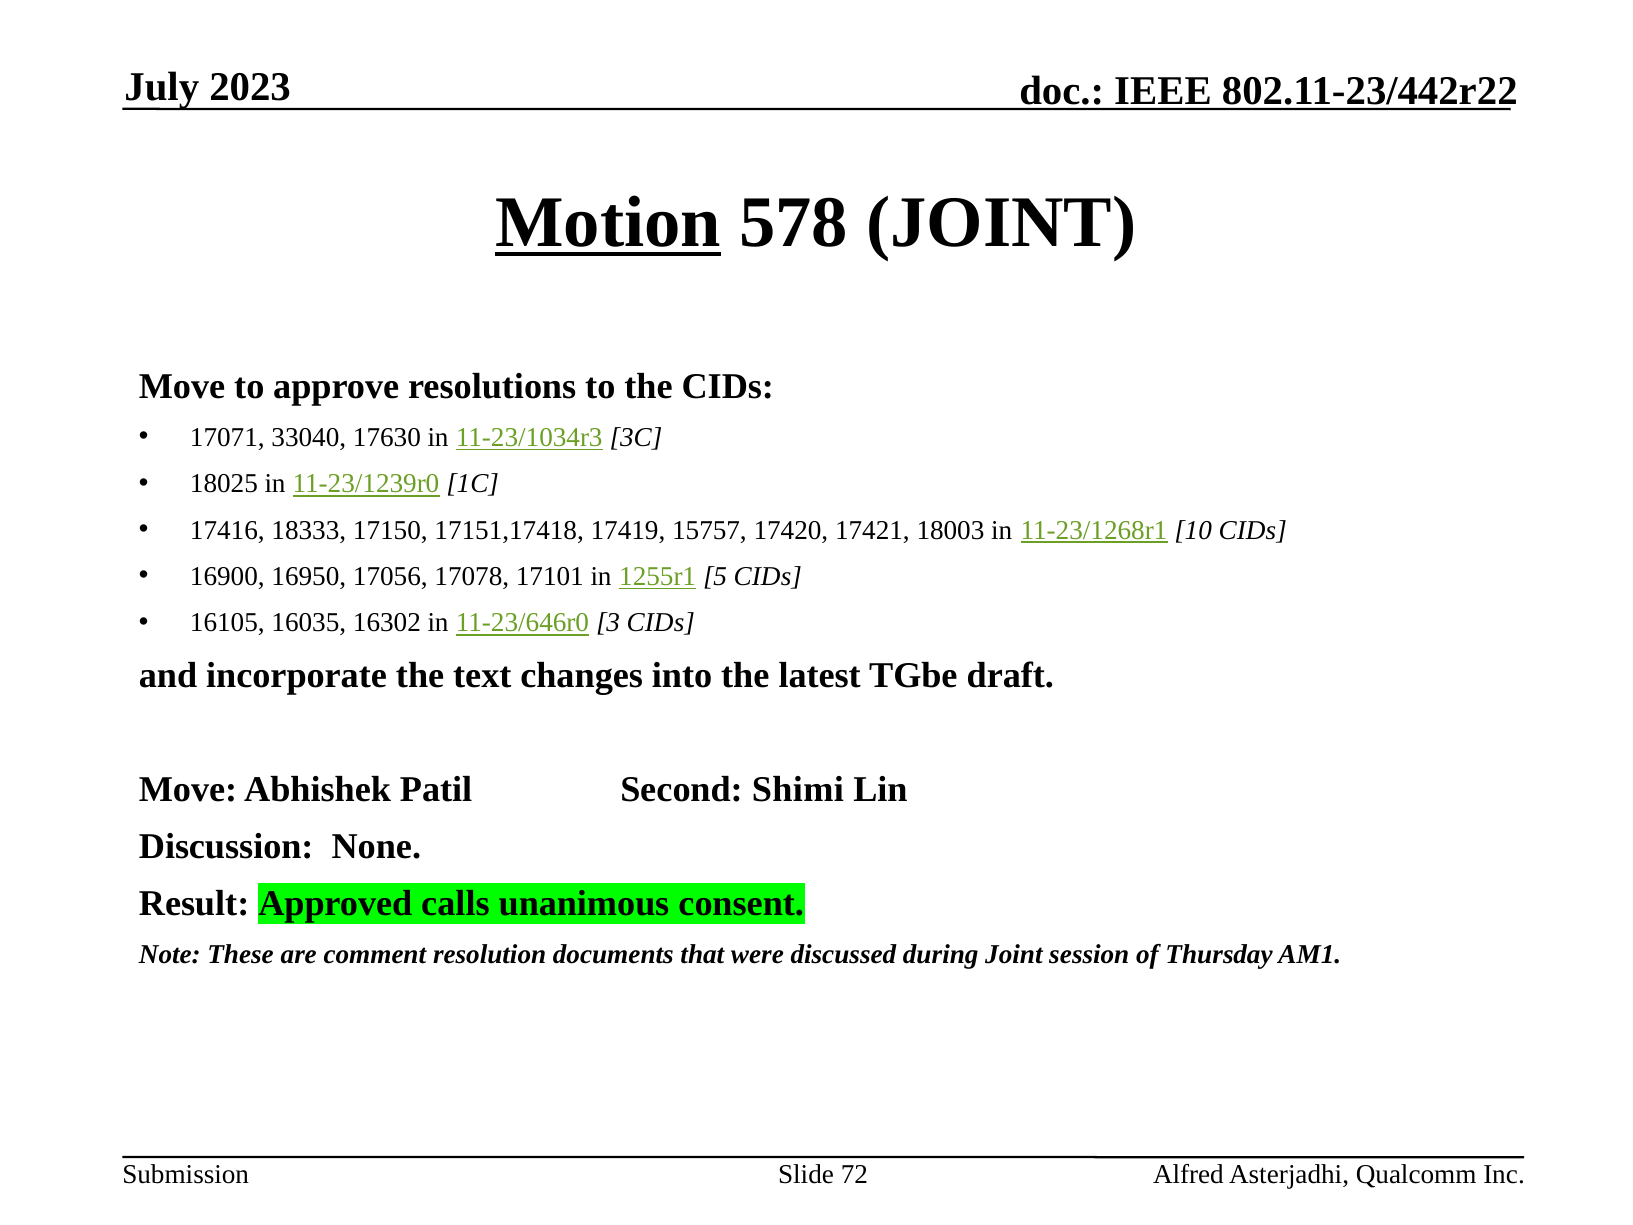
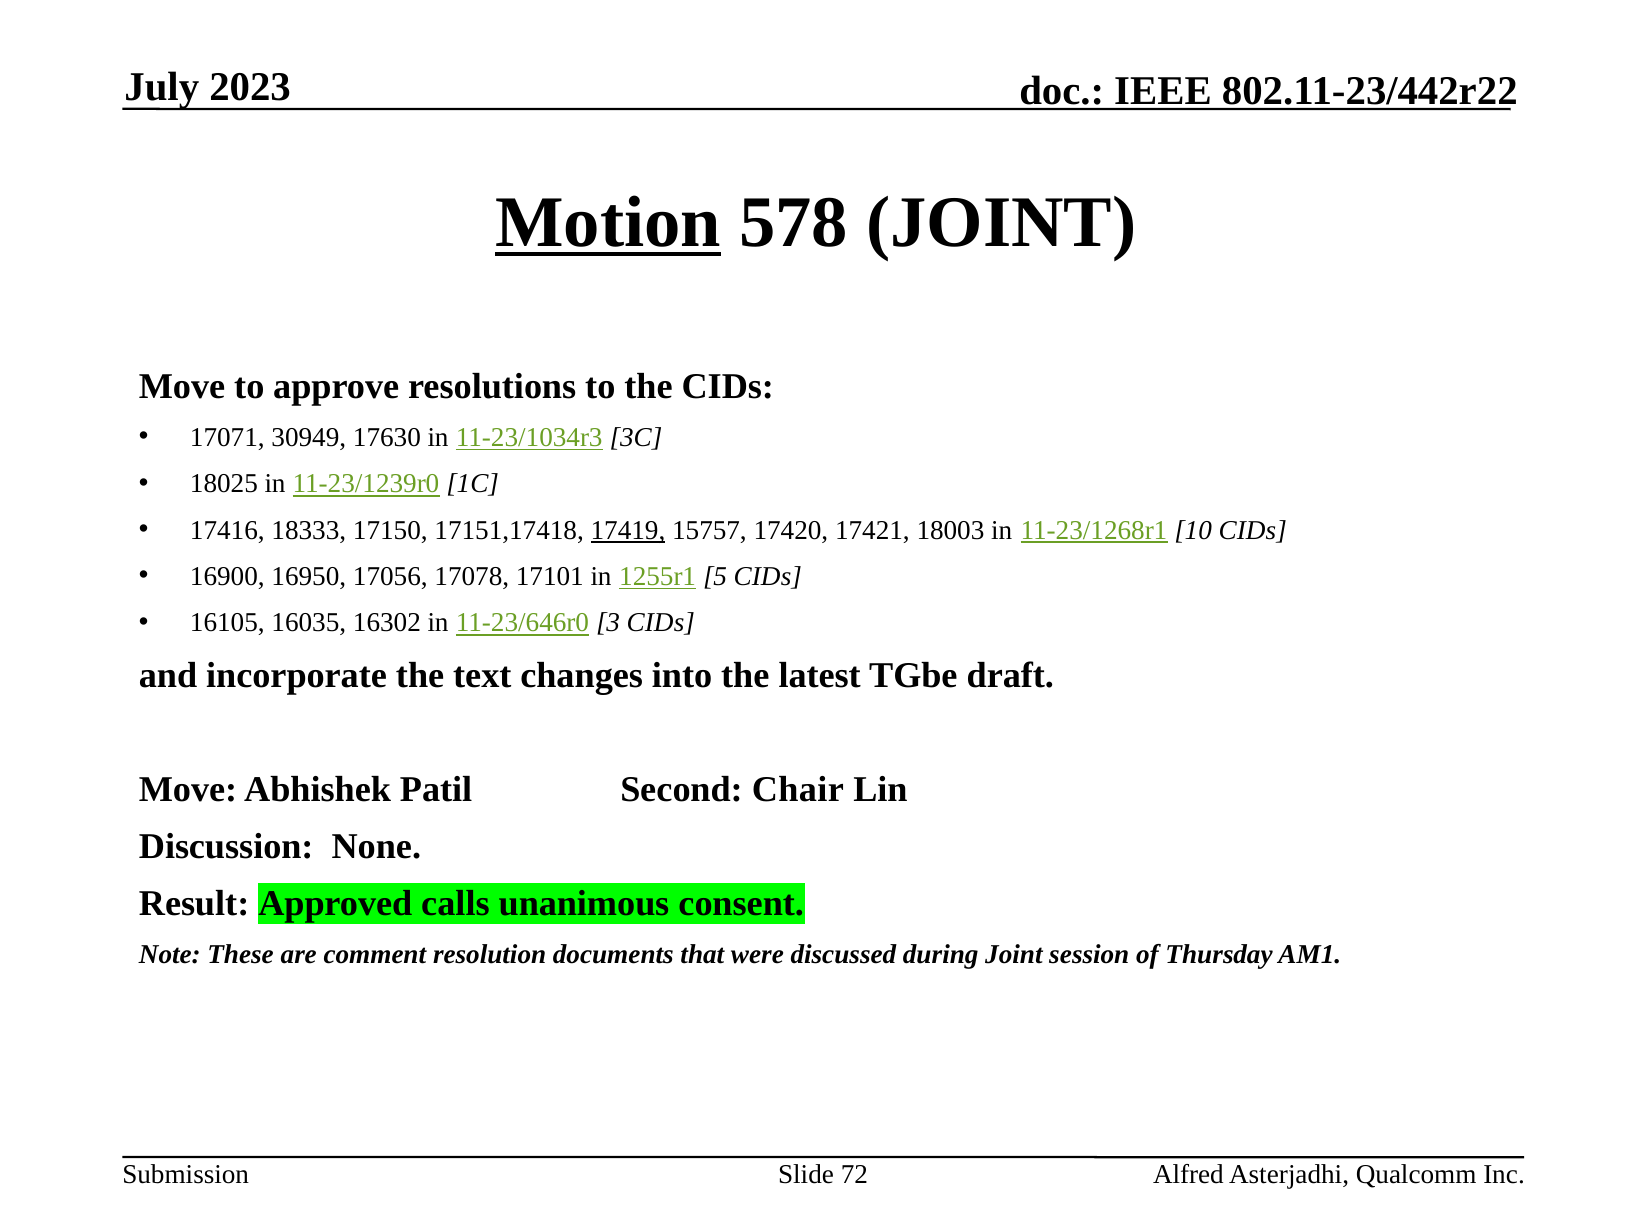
33040: 33040 -> 30949
17419 underline: none -> present
Shimi: Shimi -> Chair
